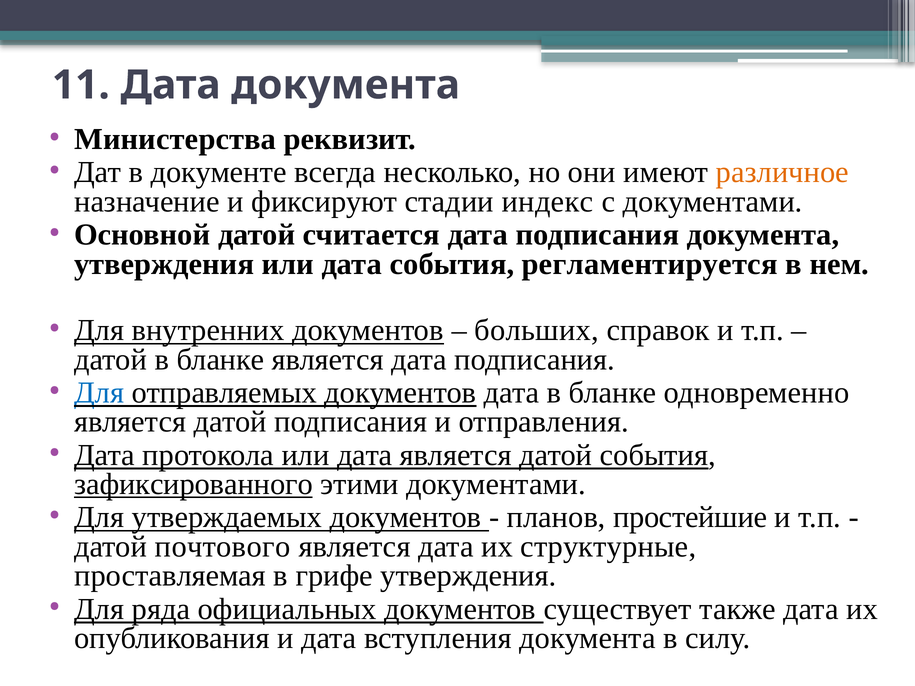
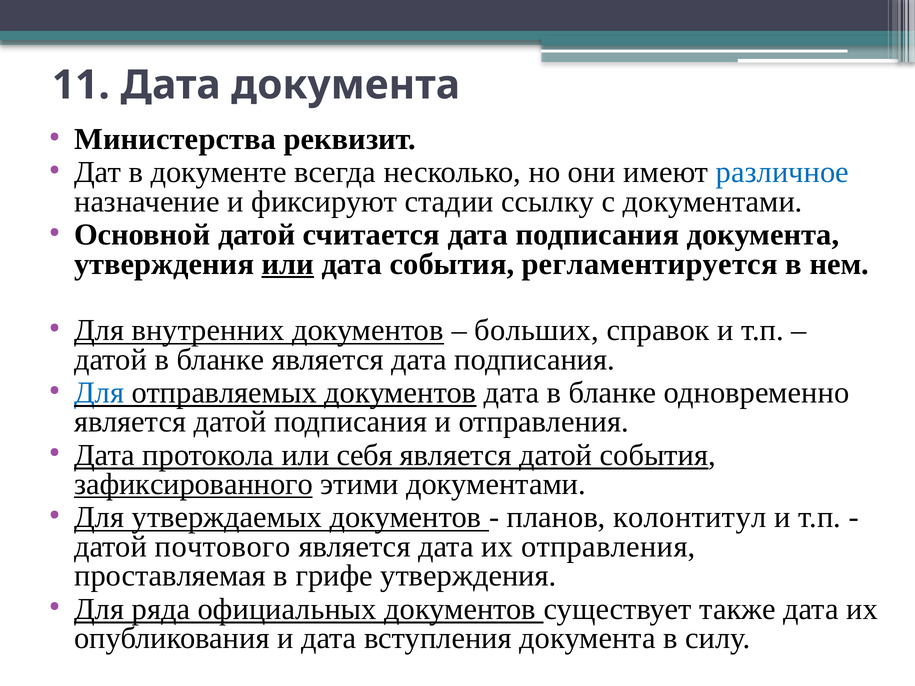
различное colour: orange -> blue
индекс: индекс -> ссылку
или at (288, 264) underline: none -> present
протокола или дата: дата -> себя
простейшие: простейшие -> колонтитул
их структурные: структурные -> отправления
